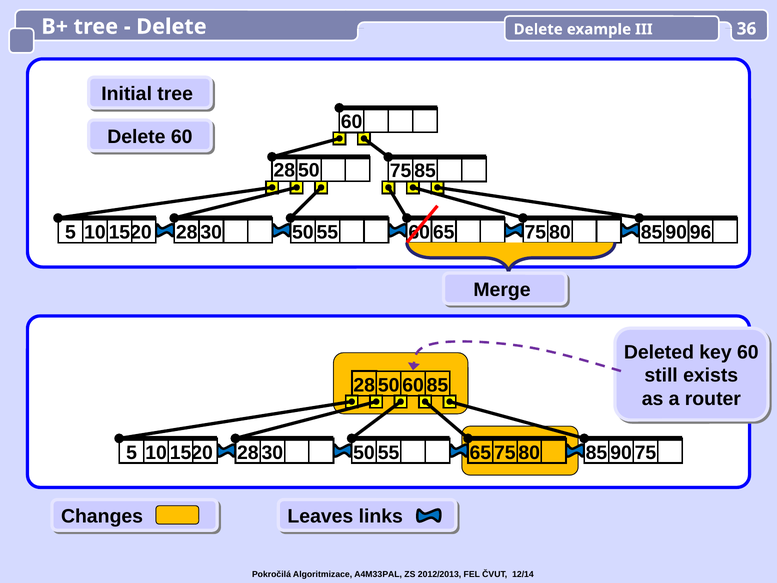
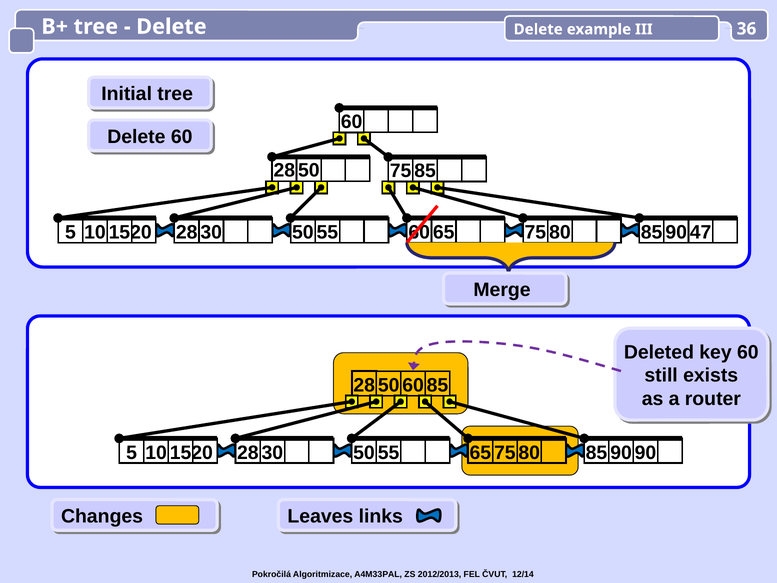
96: 96 -> 47
85 75: 75 -> 90
